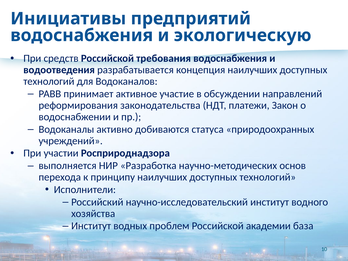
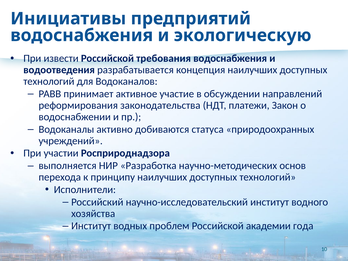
средств: средств -> извести
база: база -> года
